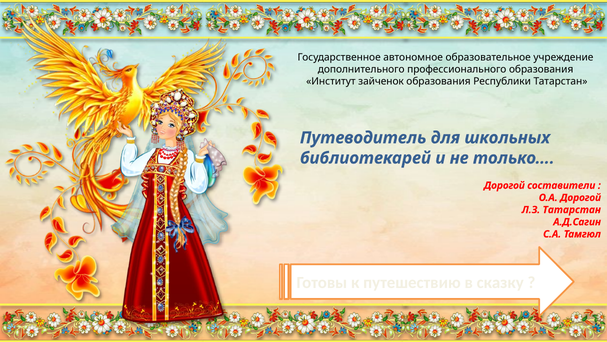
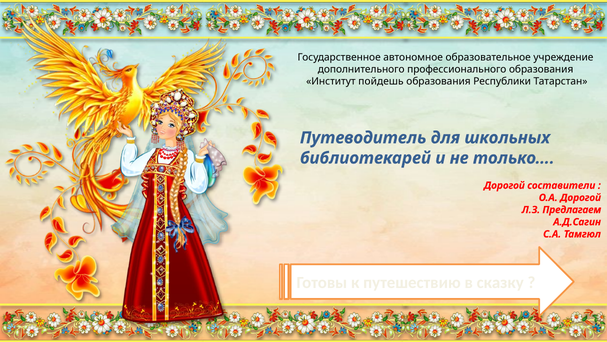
зайченок: зайченок -> пойдешь
Л.З Татарстан: Татарстан -> Предлагаем
